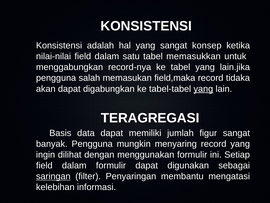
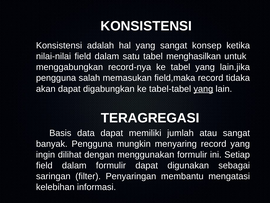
memasukkan: memasukkan -> menghasilkan
figur: figur -> atau
saringan underline: present -> none
